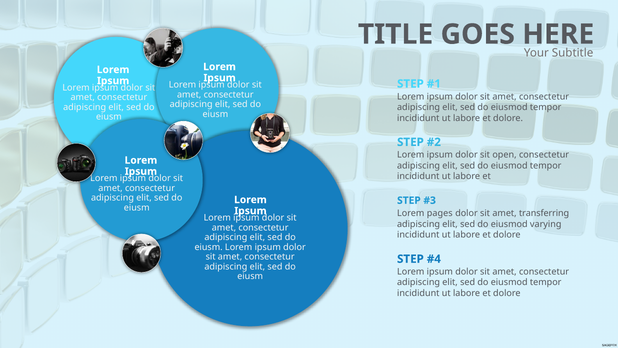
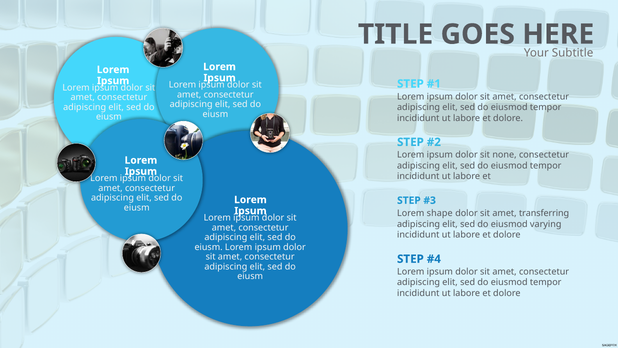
open: open -> none
pages: pages -> shape
